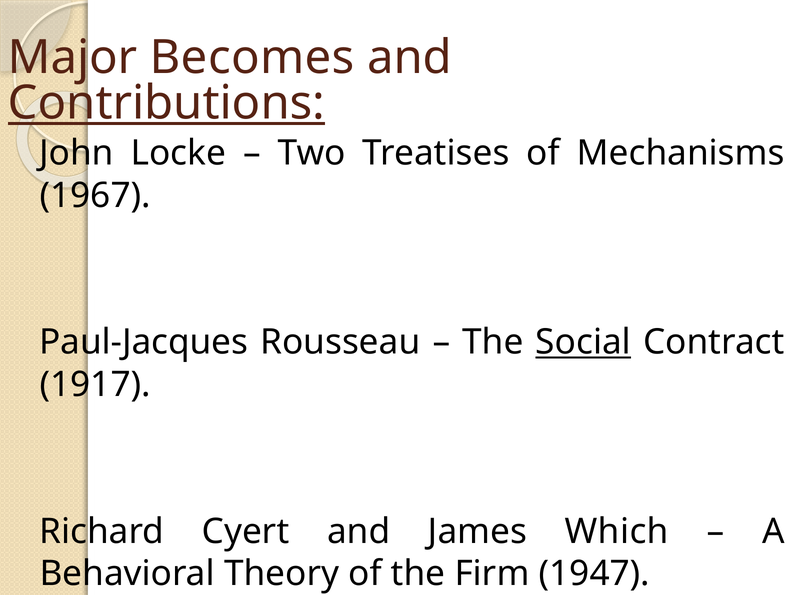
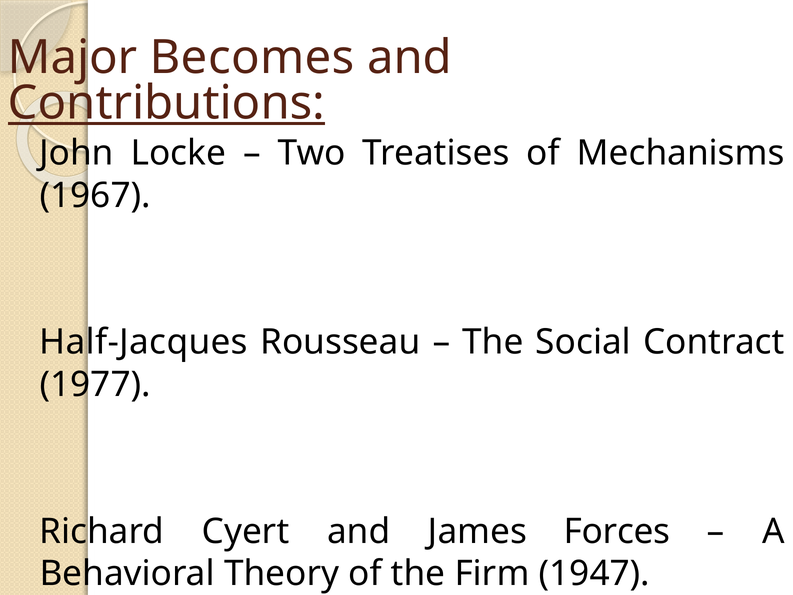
Paul-Jacques: Paul-Jacques -> Half-Jacques
Social underline: present -> none
1917: 1917 -> 1977
Which: Which -> Forces
